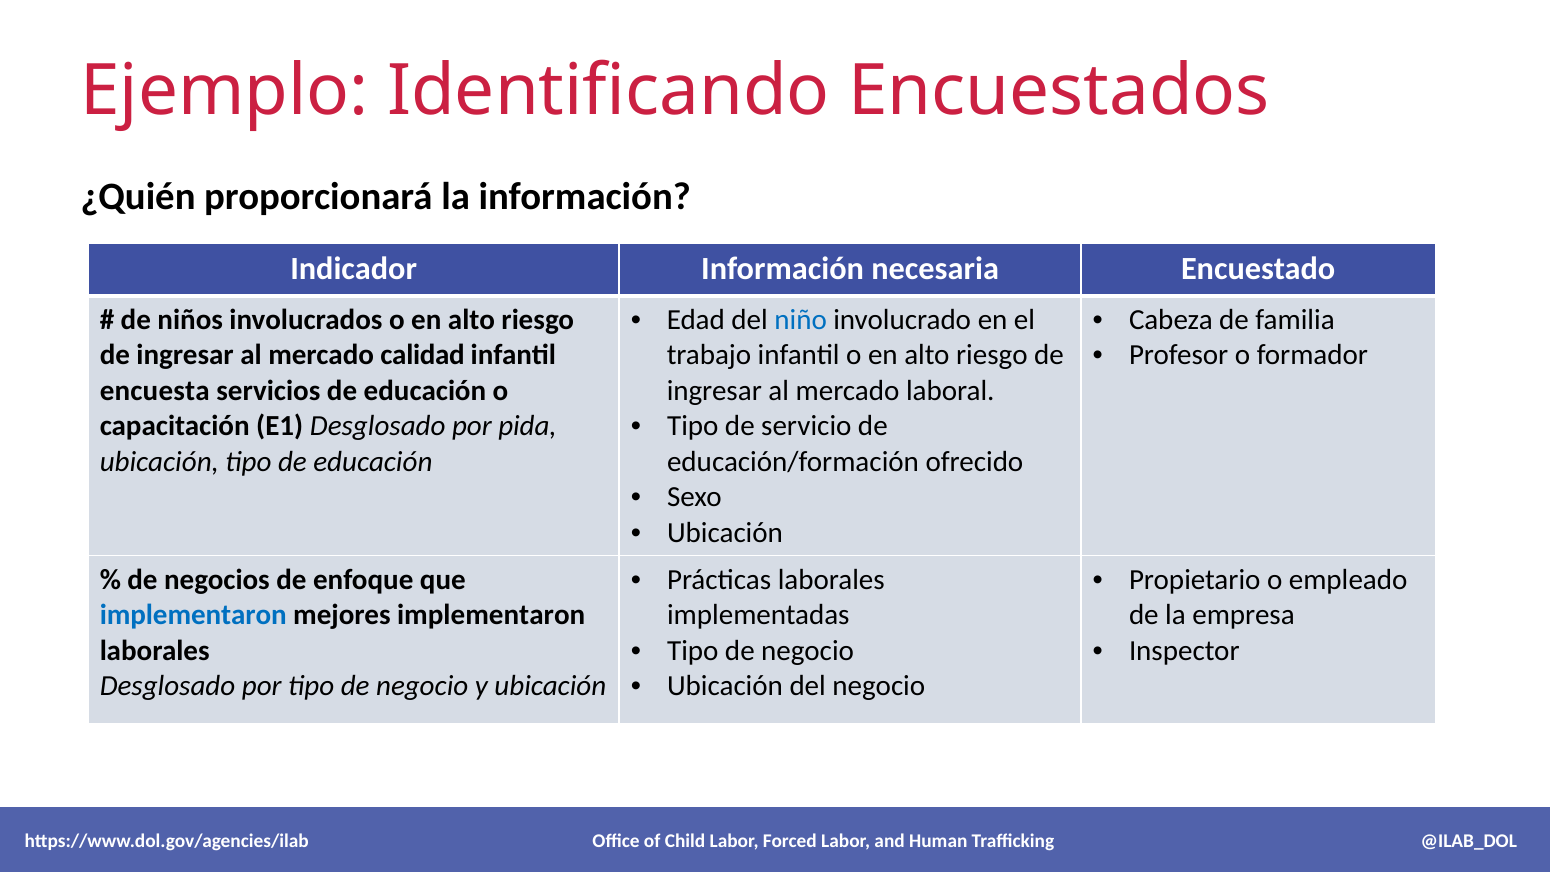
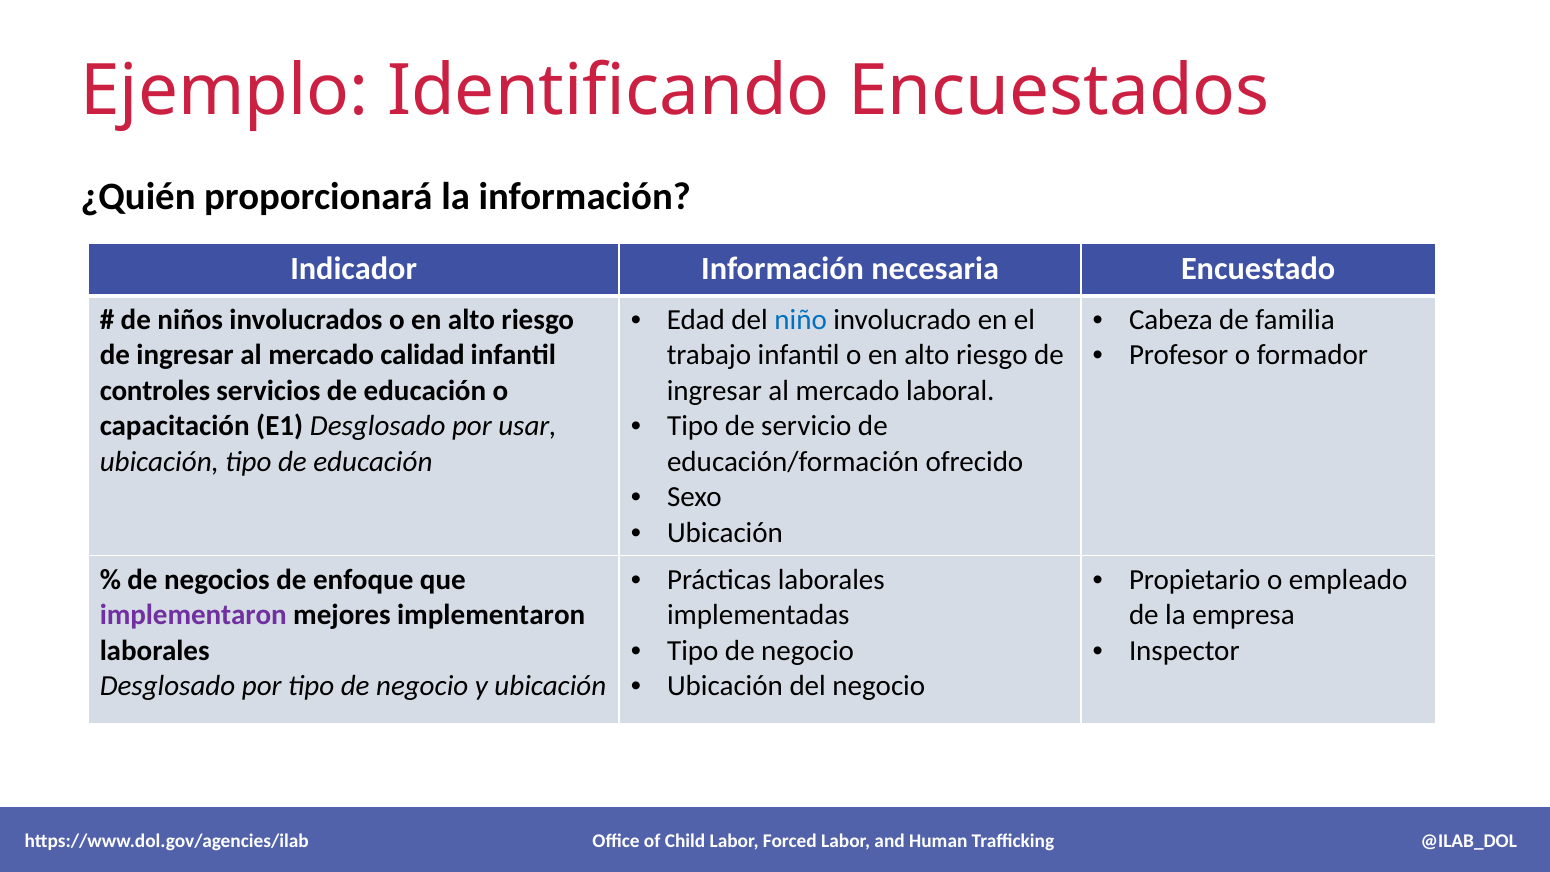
encuesta: encuesta -> controles
pida: pida -> usar
implementaron at (193, 615) colour: blue -> purple
